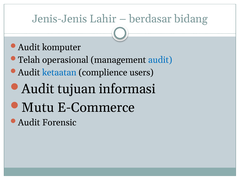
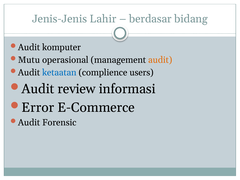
Telah: Telah -> Mutu
audit at (160, 60) colour: blue -> orange
tujuan: tujuan -> review
Mutu: Mutu -> Error
